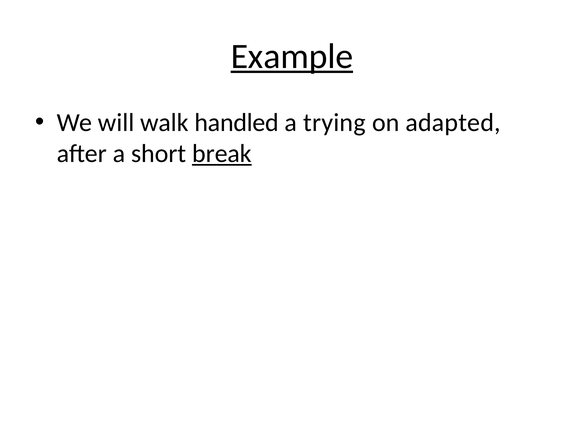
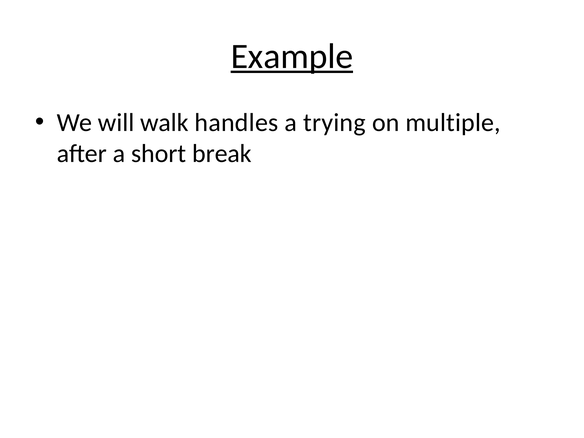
handled: handled -> handles
adapted: adapted -> multiple
break underline: present -> none
